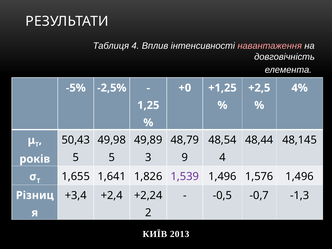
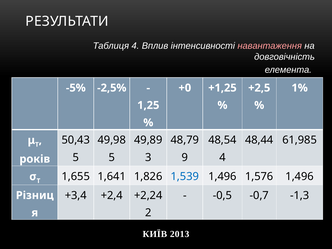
4%: 4% -> 1%
48,145: 48,145 -> 61,985
1,539 colour: purple -> blue
